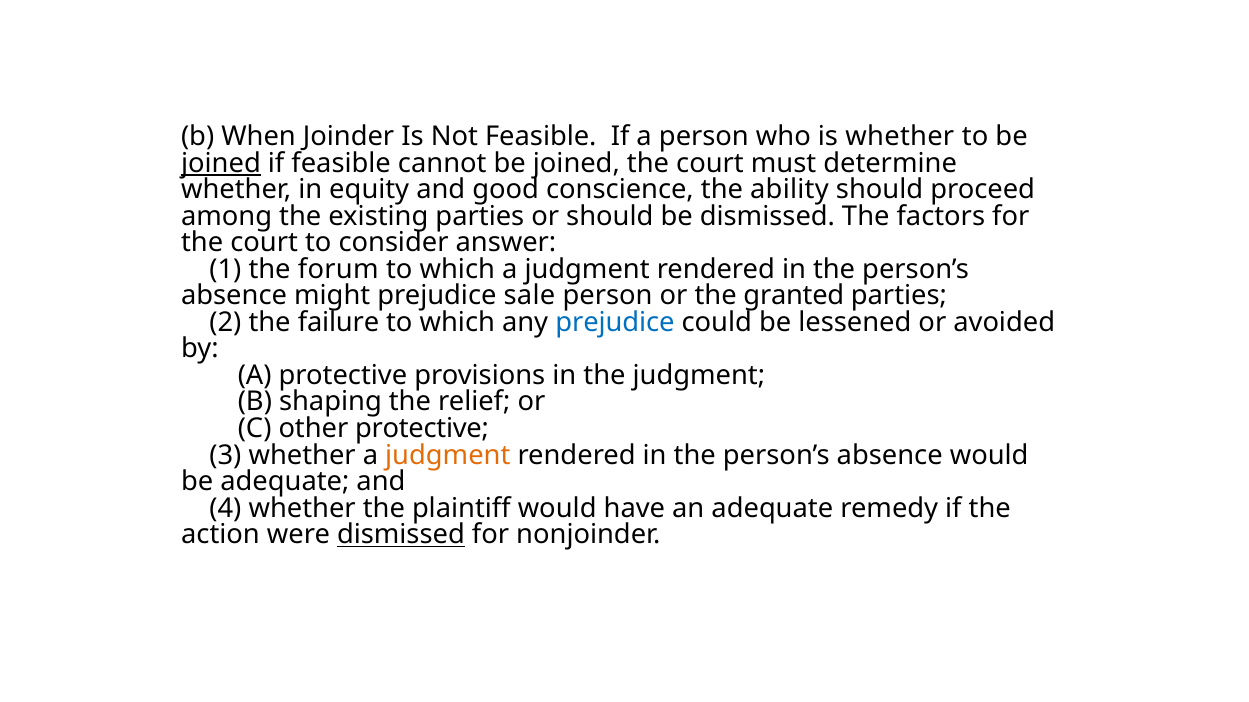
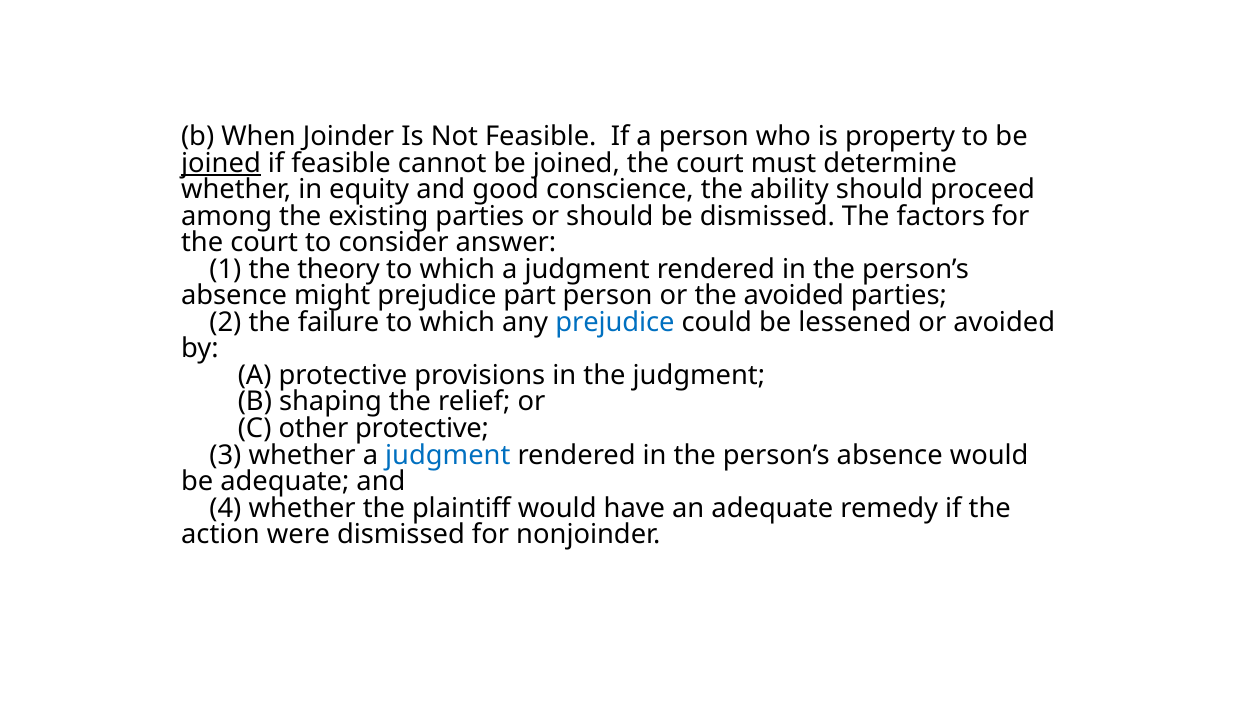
is whether: whether -> property
forum: forum -> theory
sale: sale -> part
the granted: granted -> avoided
judgment at (448, 455) colour: orange -> blue
dismissed at (401, 535) underline: present -> none
